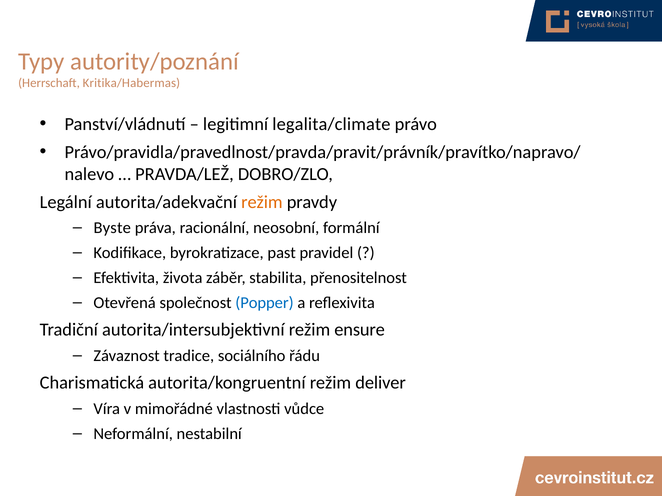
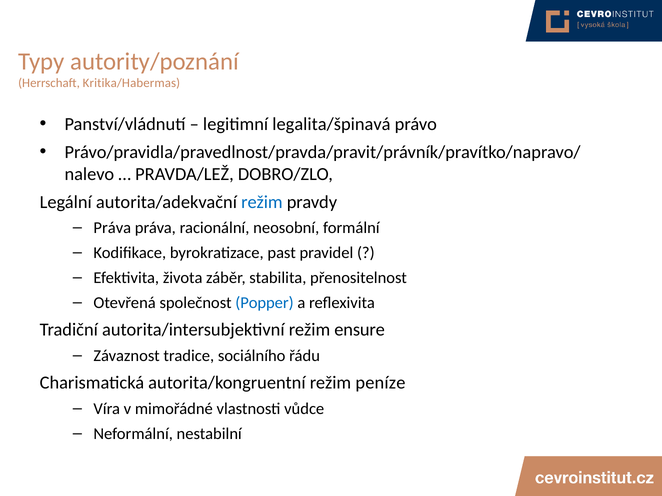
legalita/climate: legalita/climate -> legalita/špinavá
režim at (262, 202) colour: orange -> blue
Byste at (112, 228): Byste -> Práva
deliver: deliver -> peníze
